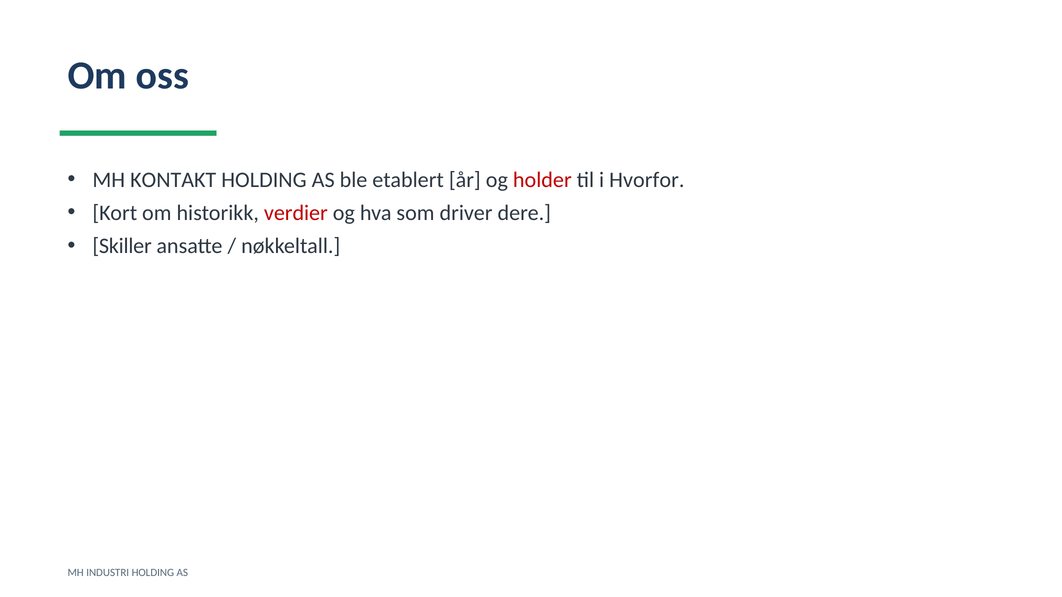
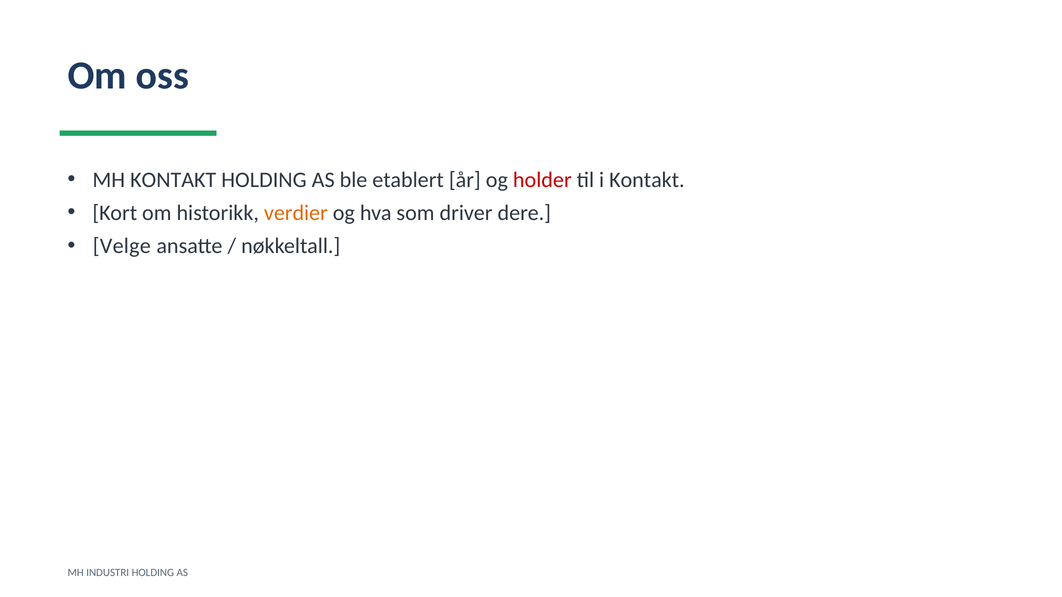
i Hvorfor: Hvorfor -> Kontakt
verdier colour: red -> orange
Skiller: Skiller -> Velge
